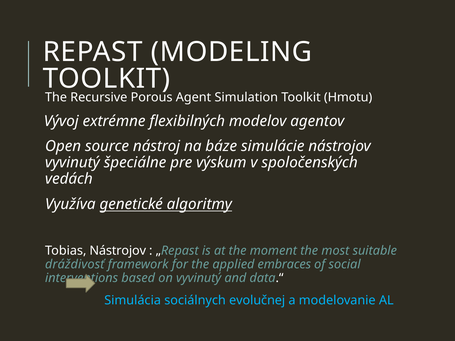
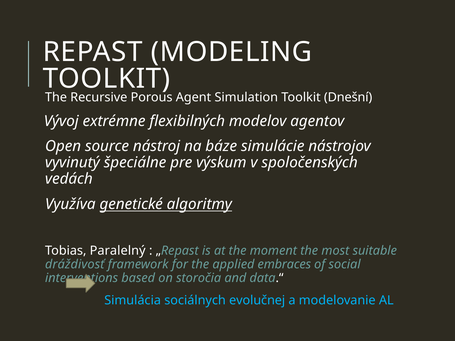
Hmotu: Hmotu -> Dnešní
Tobias Nástrojov: Nástrojov -> Paralelný
on vyvinutý: vyvinutý -> storočia
